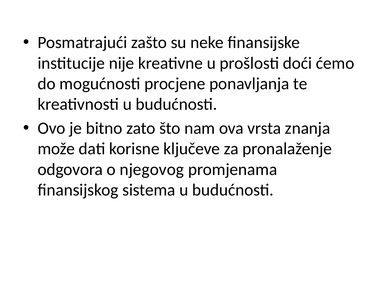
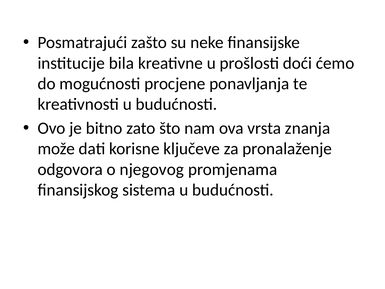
nije: nije -> bila
